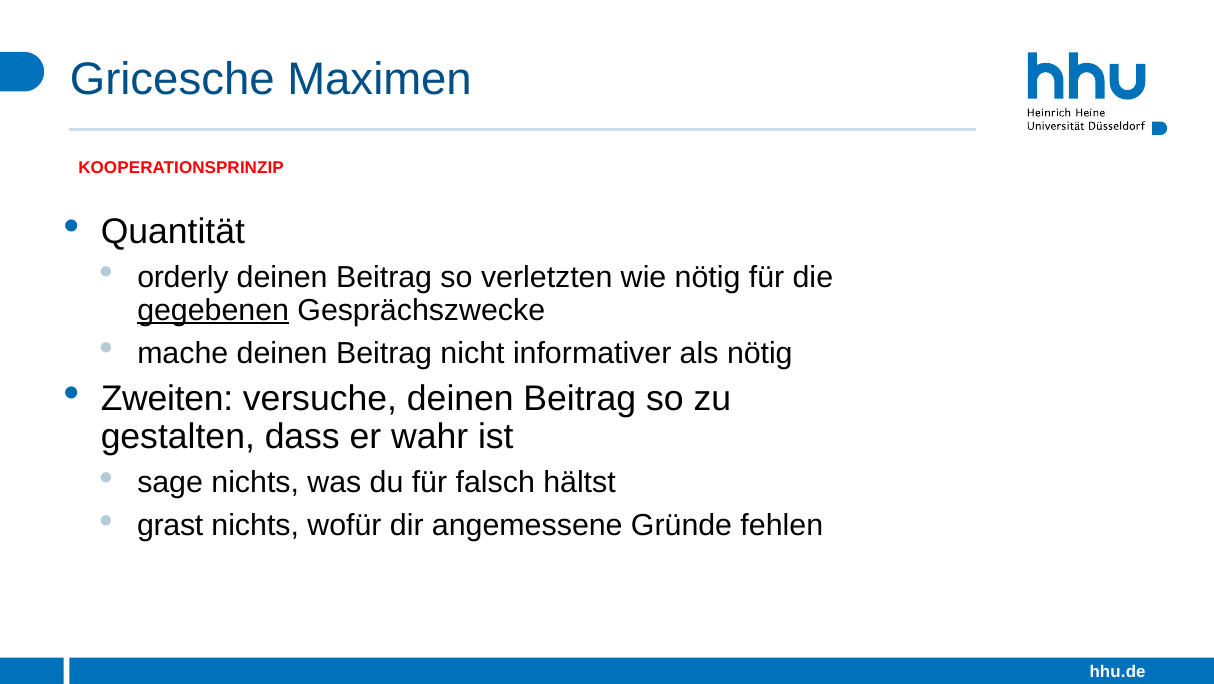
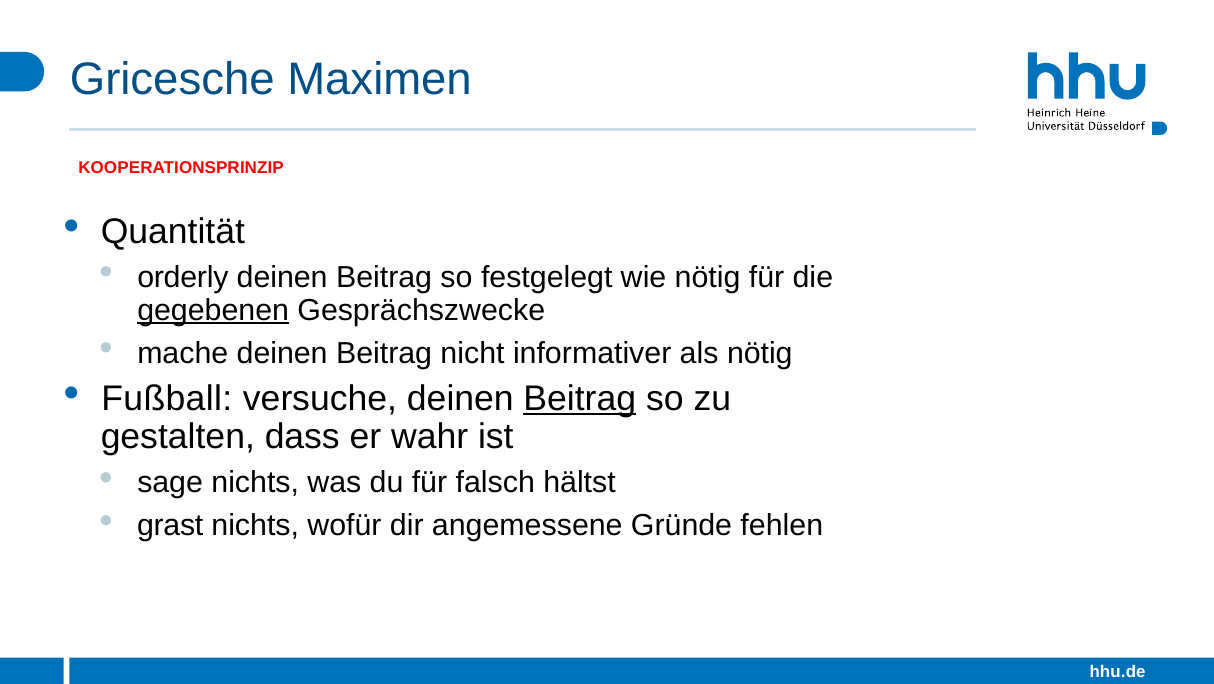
verletzten: verletzten -> festgelegt
Zweiten: Zweiten -> Fußball
Beitrag at (580, 399) underline: none -> present
